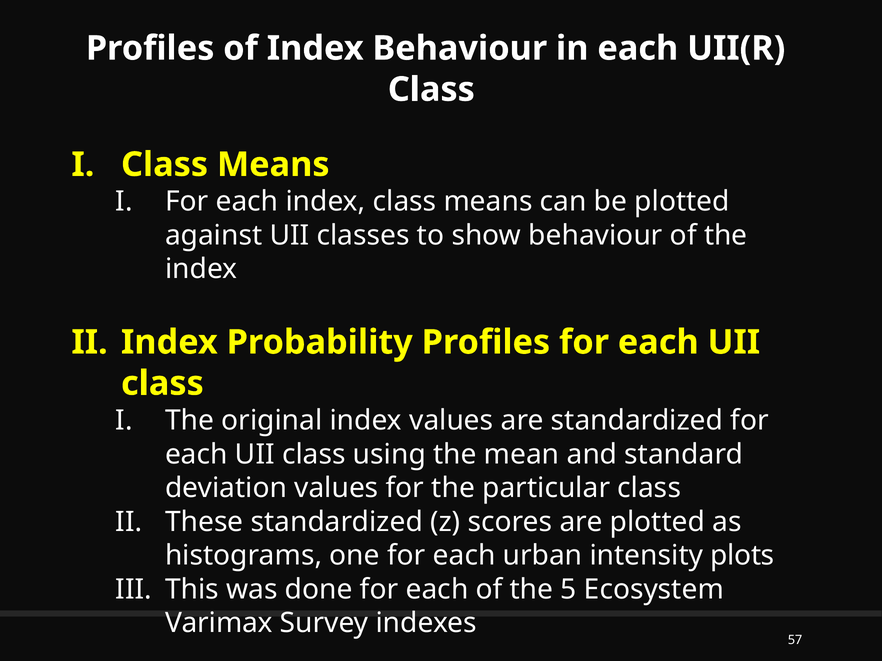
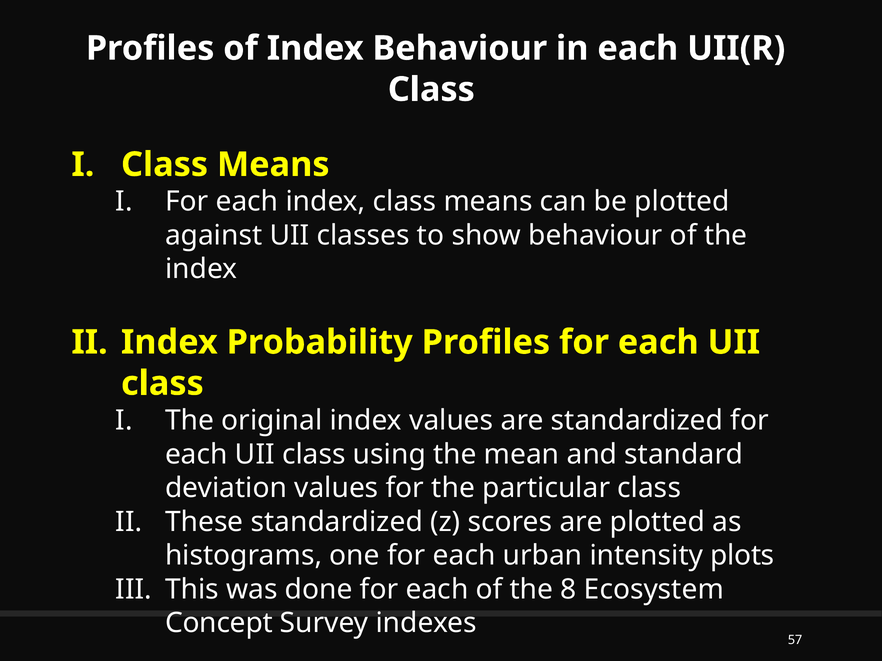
5: 5 -> 8
Varimax: Varimax -> Concept
